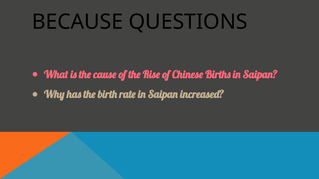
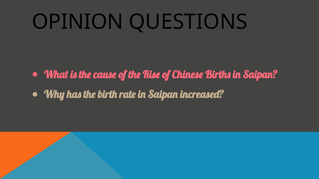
BECAUSE: BECAUSE -> OPINION
